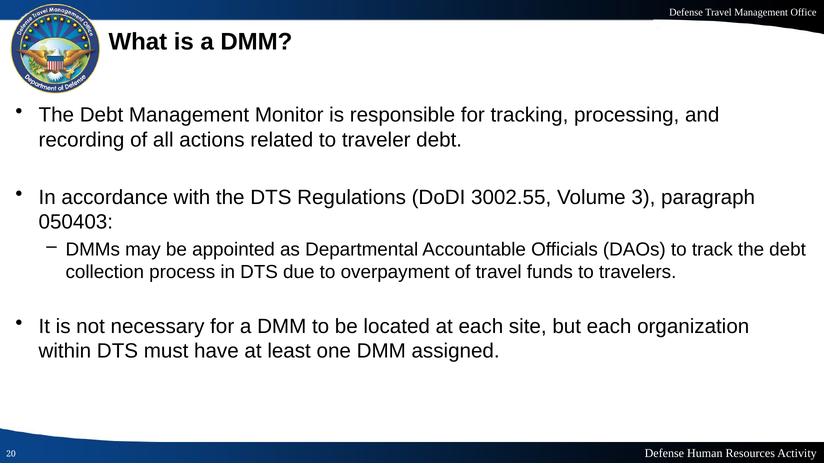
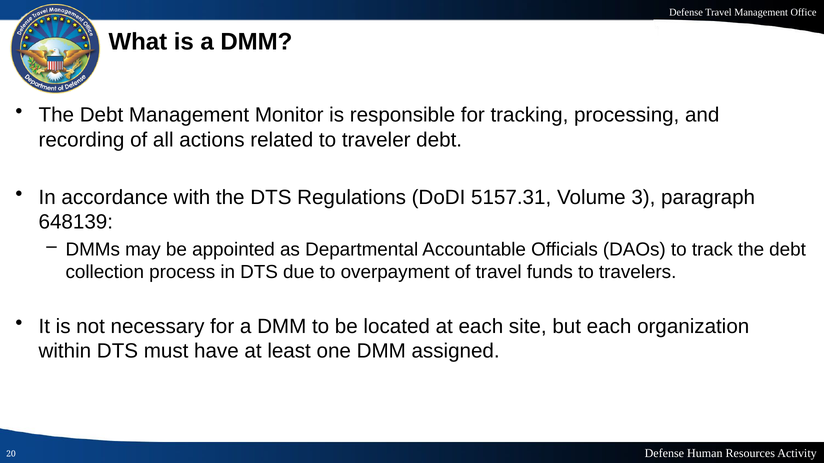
3002.55: 3002.55 -> 5157.31
050403: 050403 -> 648139
